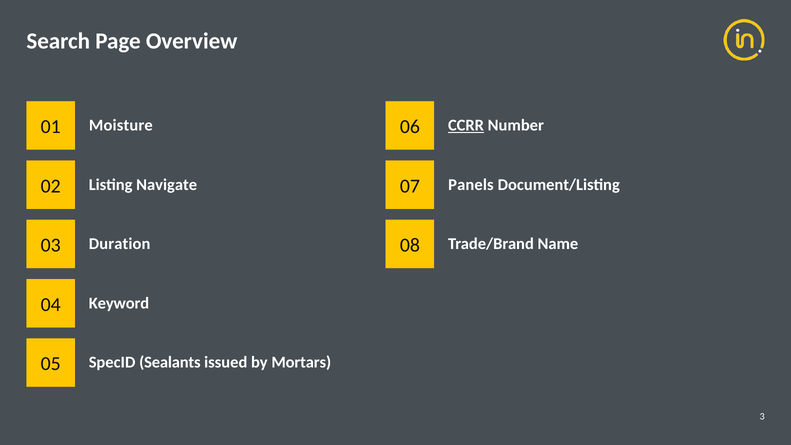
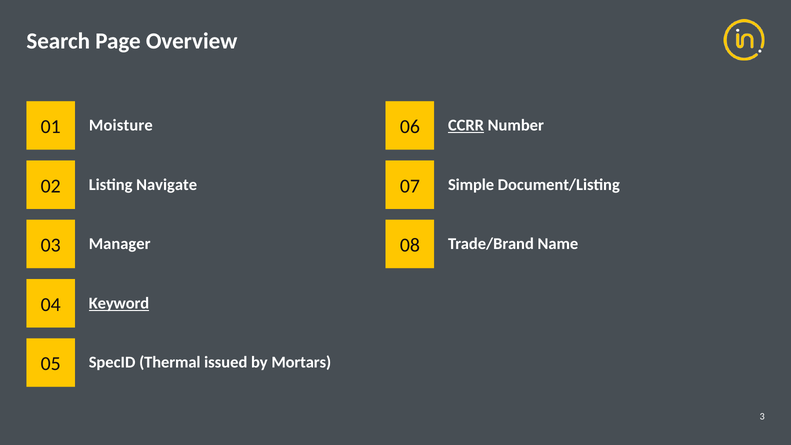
Panels: Panels -> Simple
Duration: Duration -> Manager
Keyword underline: none -> present
Sealants: Sealants -> Thermal
